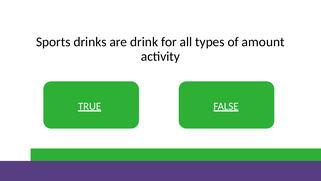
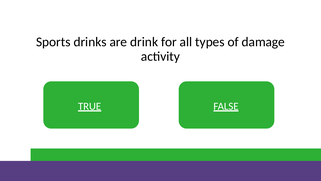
amount: amount -> damage
